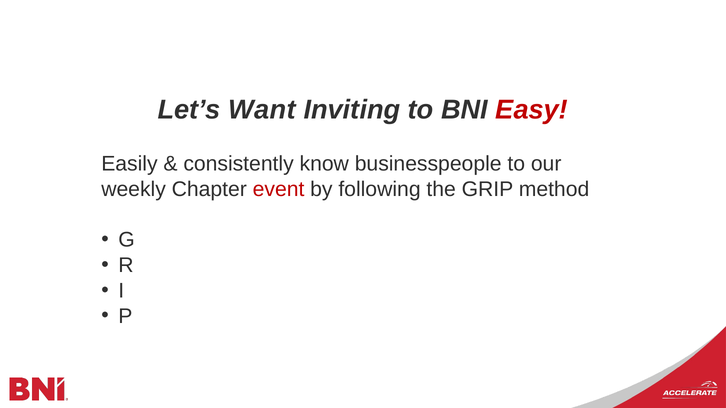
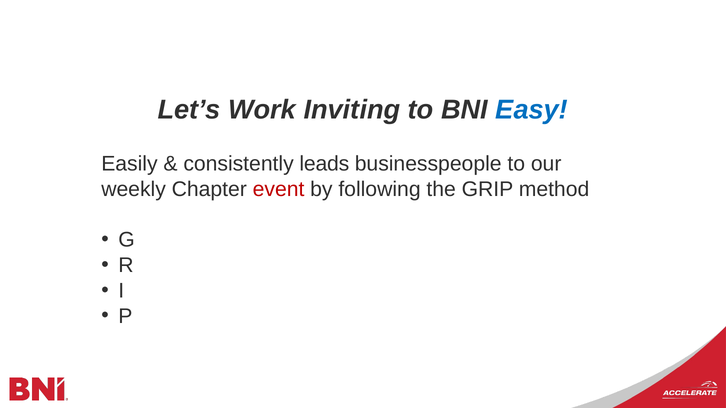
Want: Want -> Work
Easy colour: red -> blue
know: know -> leads
